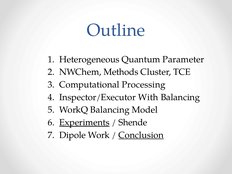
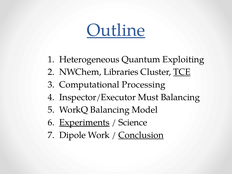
Outline underline: none -> present
Parameter: Parameter -> Exploiting
Methods: Methods -> Libraries
TCE underline: none -> present
With: With -> Must
Shende: Shende -> Science
